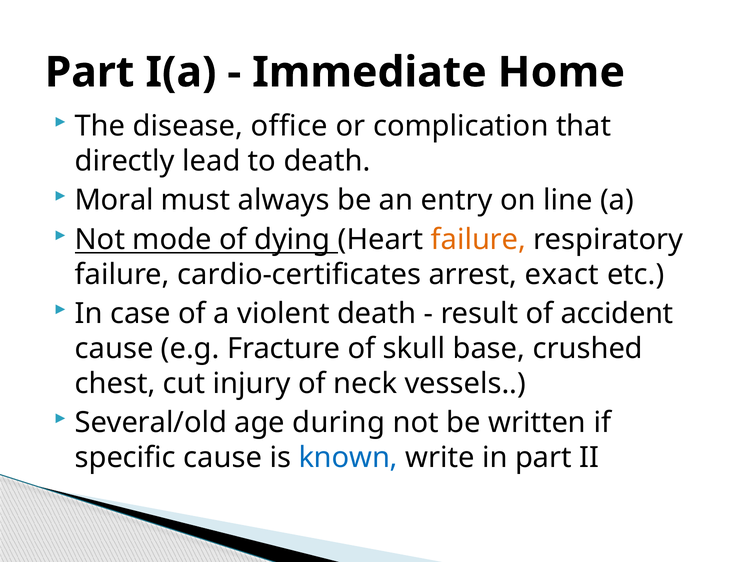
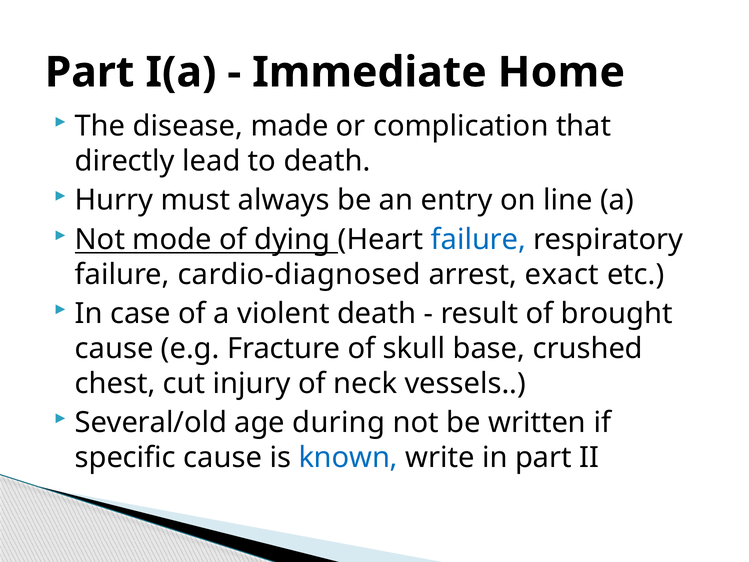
office: office -> made
Moral: Moral -> Hurry
failure at (478, 239) colour: orange -> blue
cardio-certificates: cardio-certificates -> cardio-diagnosed
accident: accident -> brought
